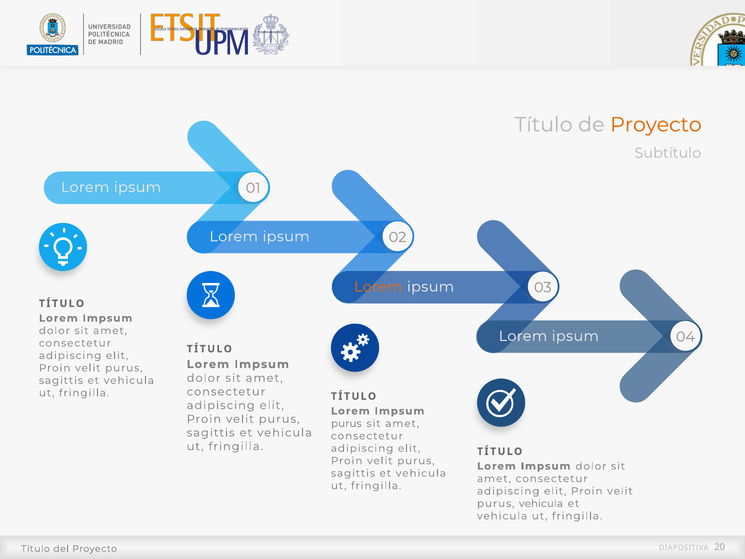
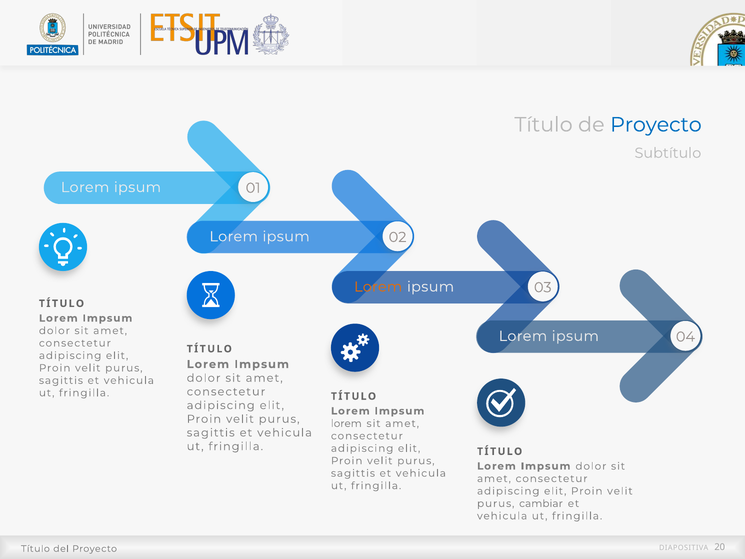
Proyecto at (656, 125) colour: orange -> blue
purus at (346, 423): purus -> lorem
purus vehicula: vehicula -> cambiar
